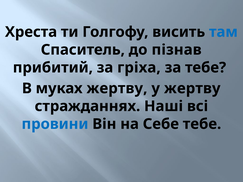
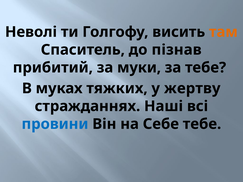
Хреста: Хреста -> Неволі
там colour: blue -> orange
гріха: гріха -> муки
муках жертву: жертву -> тяжких
